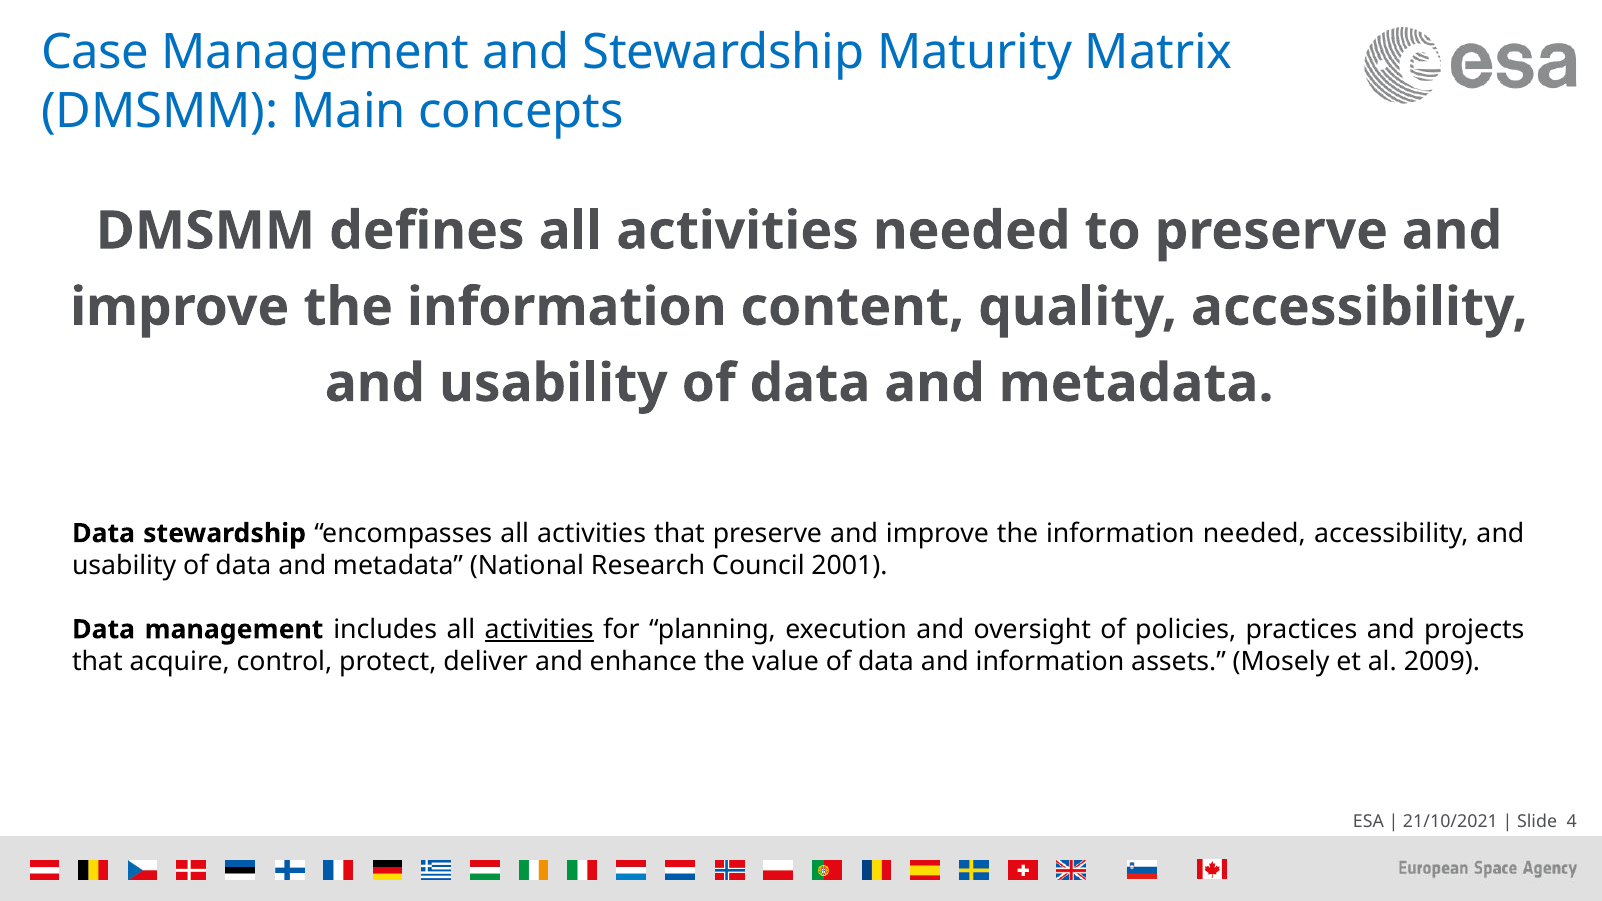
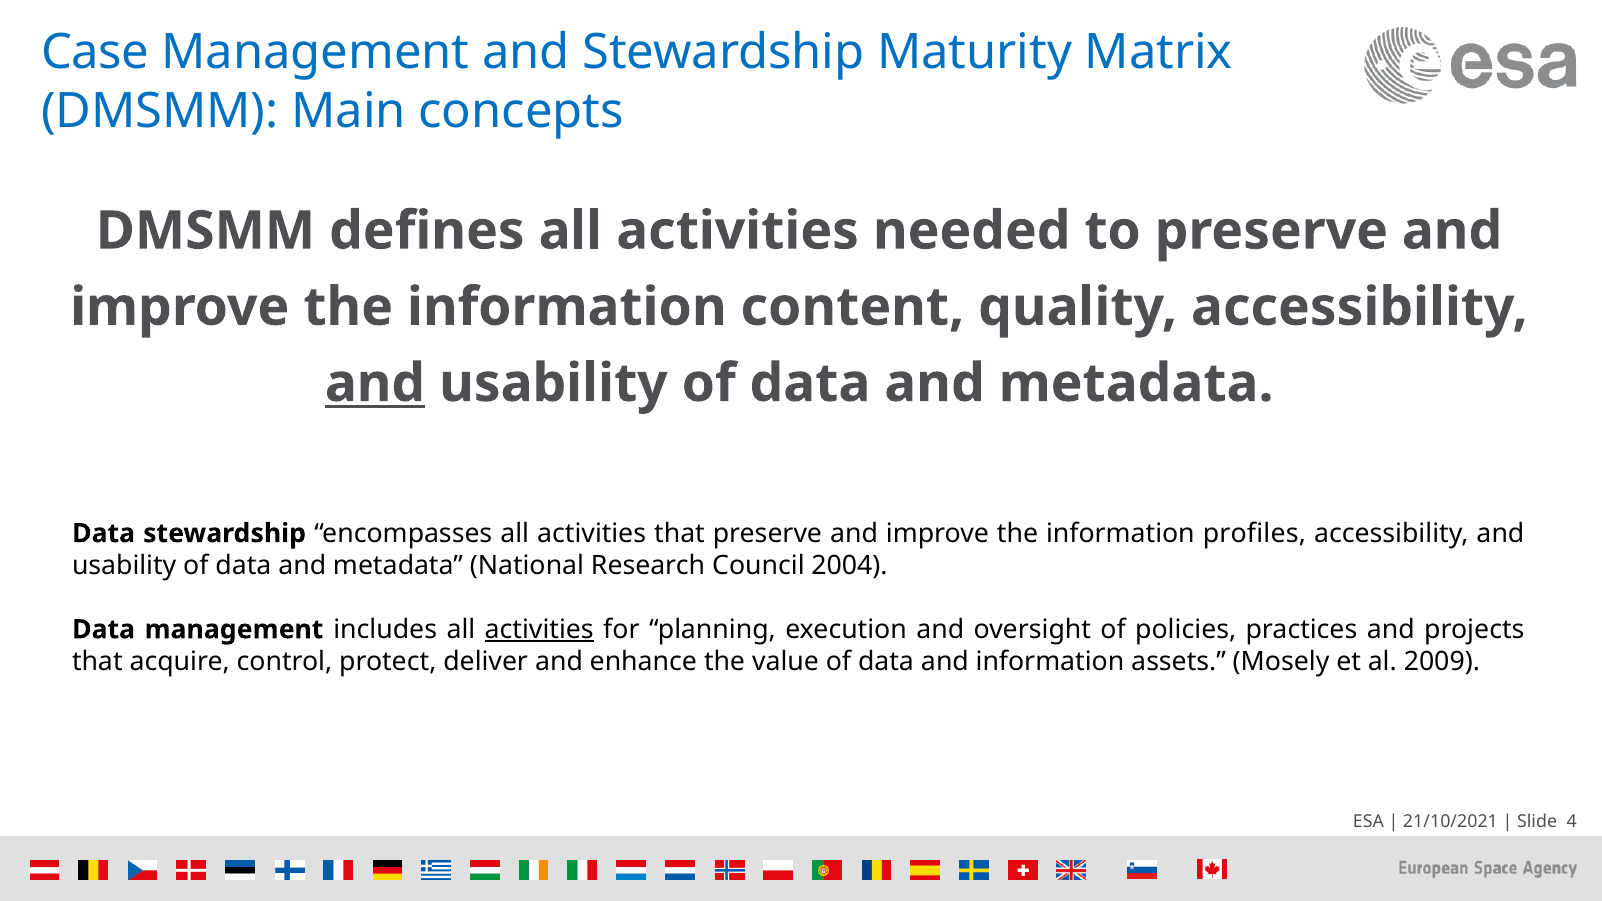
and at (375, 384) underline: none -> present
information needed: needed -> profiles
2001: 2001 -> 2004
